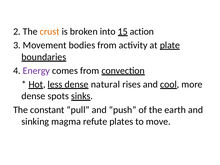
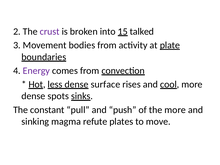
crust colour: orange -> purple
action: action -> talked
natural: natural -> surface
the earth: earth -> more
